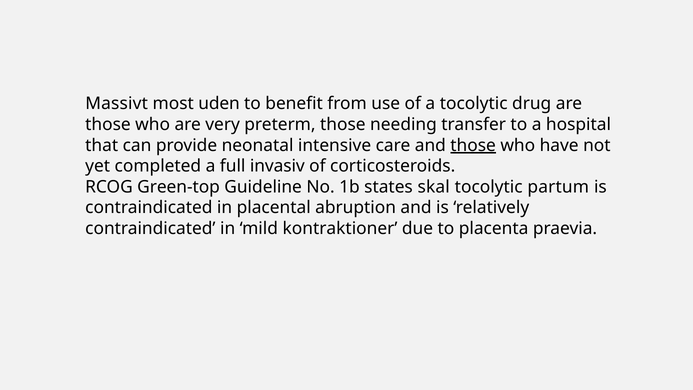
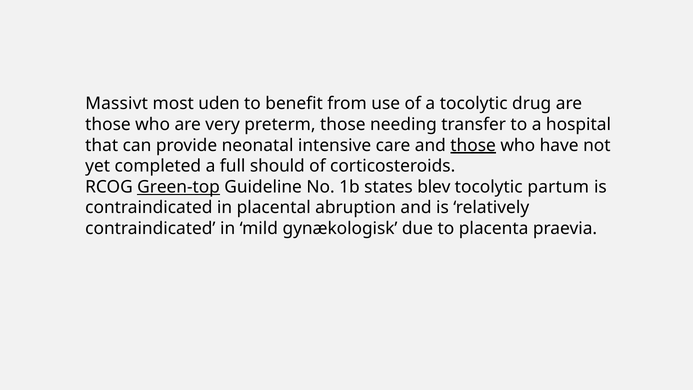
invasiv: invasiv -> should
Green-top underline: none -> present
skal: skal -> blev
kontraktioner: kontraktioner -> gynækologisk
